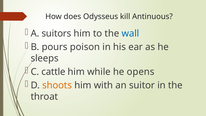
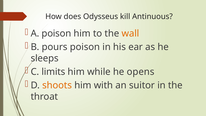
A suitors: suitors -> poison
wall colour: blue -> orange
cattle: cattle -> limits
